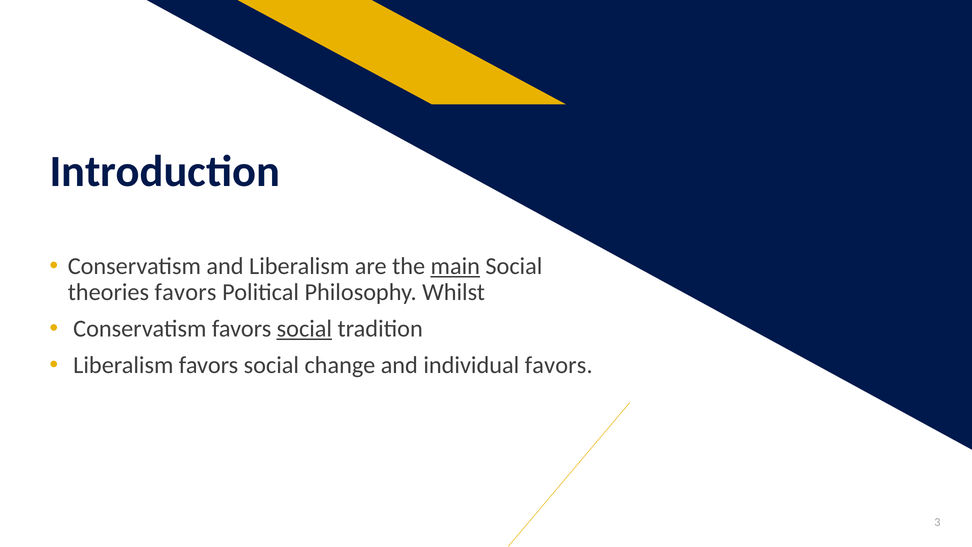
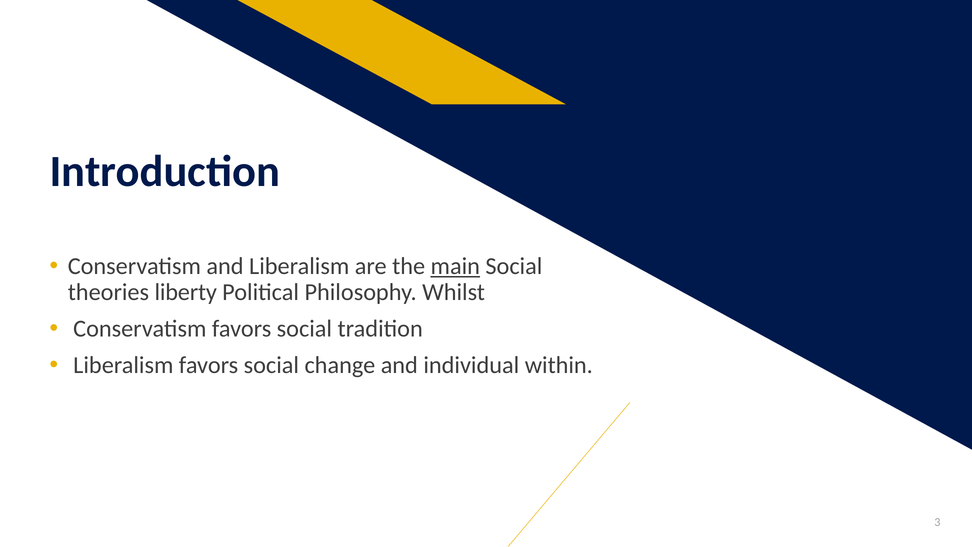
theories favors: favors -> liberty
social at (304, 329) underline: present -> none
individual favors: favors -> within
